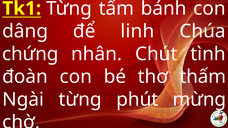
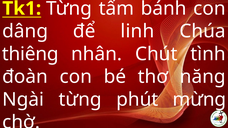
chứng: chứng -> thiêng
thấm: thấm -> năng
